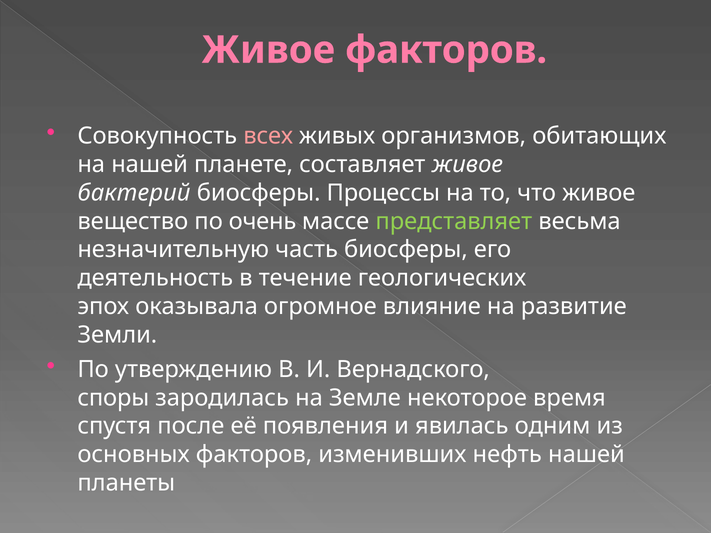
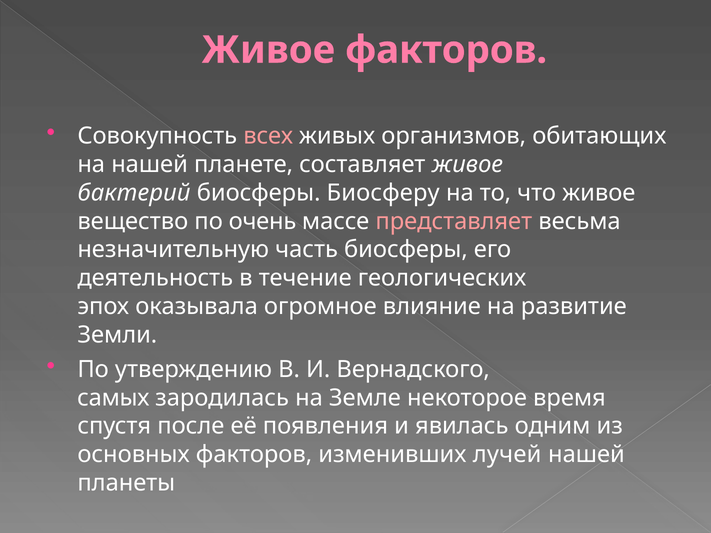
Процессы: Процессы -> Биосферу
представляет colour: light green -> pink
споры: споры -> самых
нефть: нефть -> лучей
